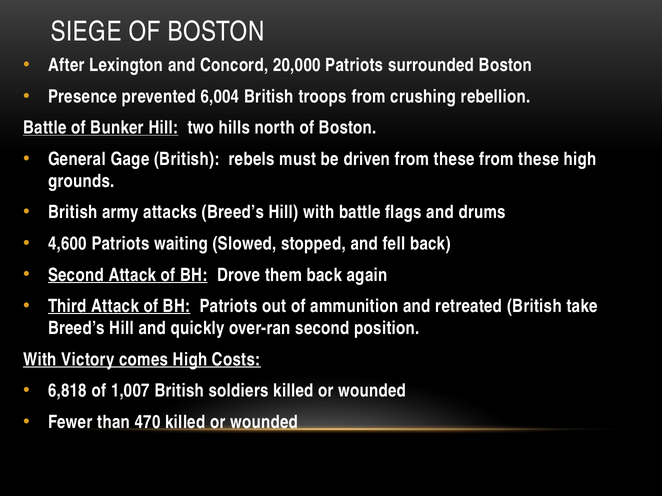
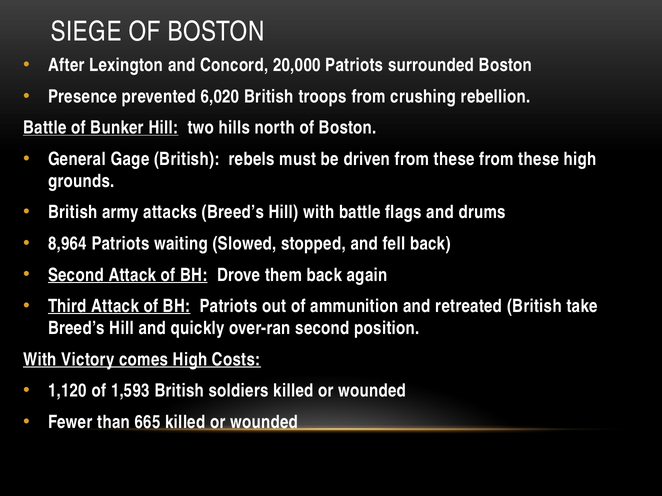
6,004: 6,004 -> 6,020
4,600: 4,600 -> 8,964
6,818: 6,818 -> 1,120
1,007: 1,007 -> 1,593
470: 470 -> 665
